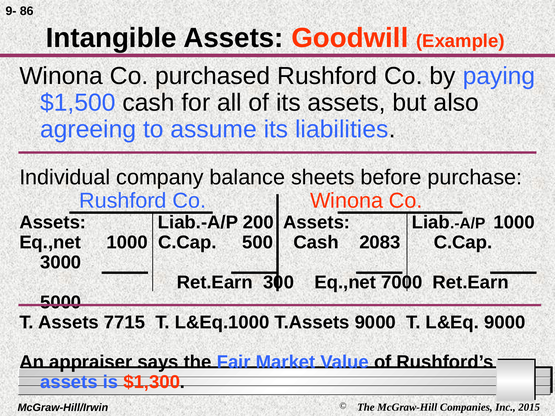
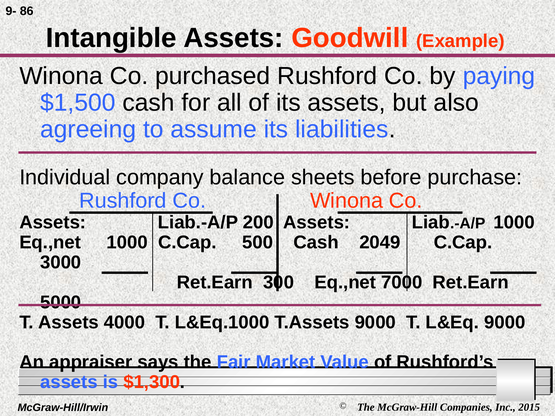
2083: 2083 -> 2049
7715: 7715 -> 4000
